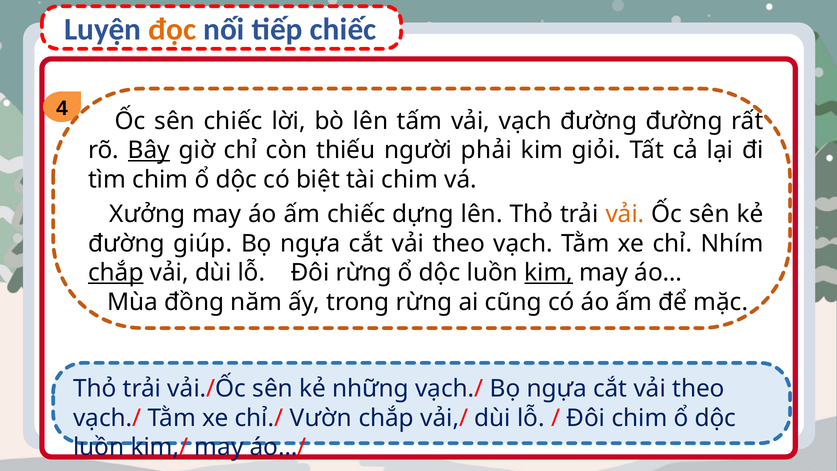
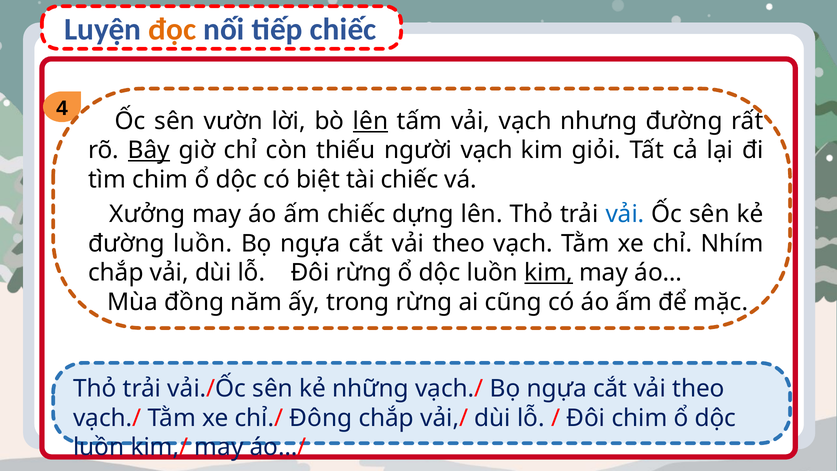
sên chiếc: chiếc -> vườn
lên at (371, 121) underline: none -> present
vạch đường: đường -> nhưng
người phải: phải -> vạch
tài chim: chim -> chiếc
vải at (625, 214) colour: orange -> blue
đường giúp: giúp -> luồn
chắp at (116, 273) underline: present -> none
Vườn: Vườn -> Đông
